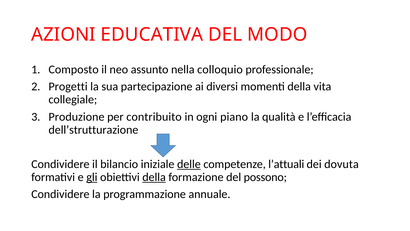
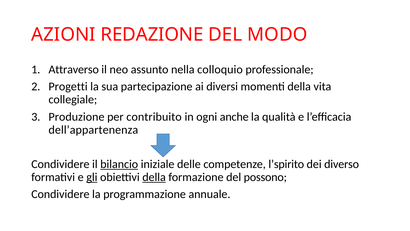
EDUCATIVA: EDUCATIVA -> REDAZIONE
Composto: Composto -> Attraverso
piano: piano -> anche
dell’strutturazione: dell’strutturazione -> dell’appartenenza
bilancio underline: none -> present
delle underline: present -> none
l’attuali: l’attuali -> l’spirito
dovuta: dovuta -> diverso
